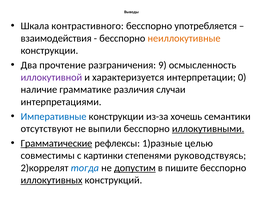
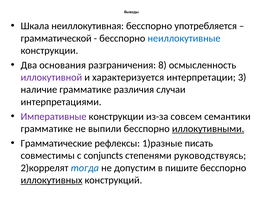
контрастивного: контрастивного -> неиллокутивная
взаимодействия: взаимодействия -> грамматической
неиллокутивные colour: orange -> blue
прочтение: прочтение -> основания
9: 9 -> 8
0: 0 -> 3
Императивные colour: blue -> purple
хочешь: хочешь -> совсем
отсутствуют at (47, 129): отсутствуют -> грамматике
Грамматические underline: present -> none
целью: целью -> писать
картинки: картинки -> conjuncts
допустим underline: present -> none
